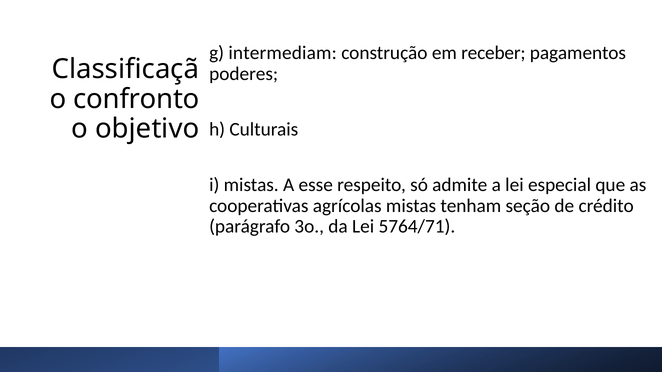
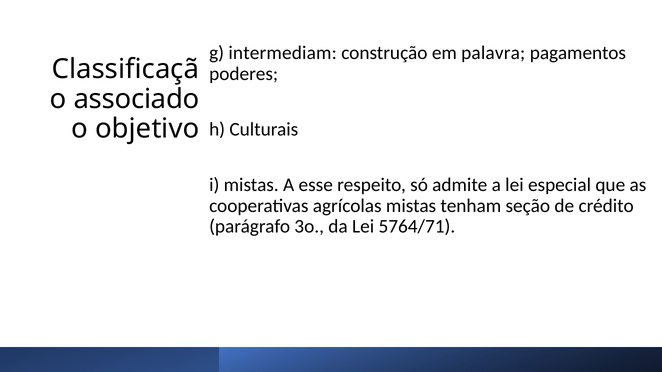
receber: receber -> palavra
confronto: confronto -> associado
